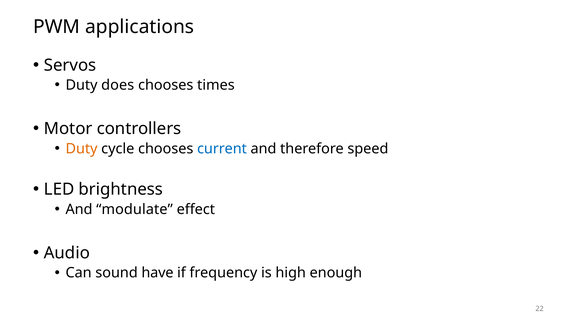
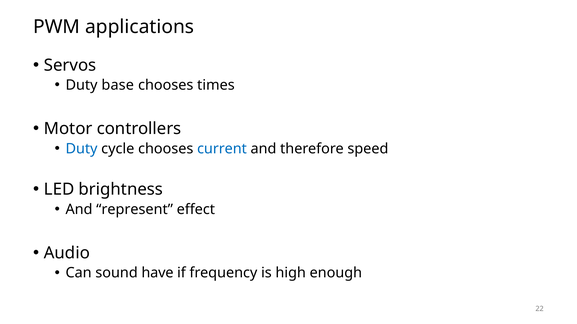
does: does -> base
Duty at (82, 149) colour: orange -> blue
modulate: modulate -> represent
